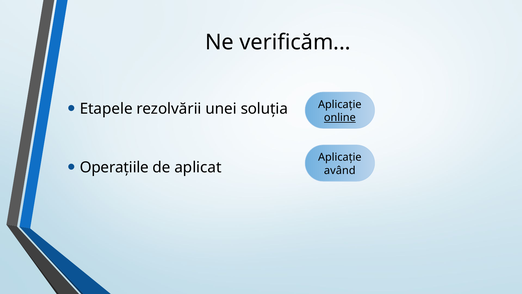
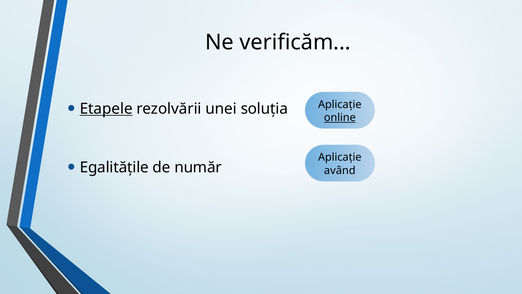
Etapele underline: none -> present
Operațiile: Operațiile -> Egalitățile
aplicat: aplicat -> număr
